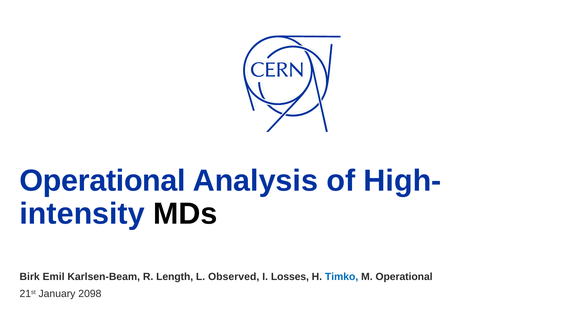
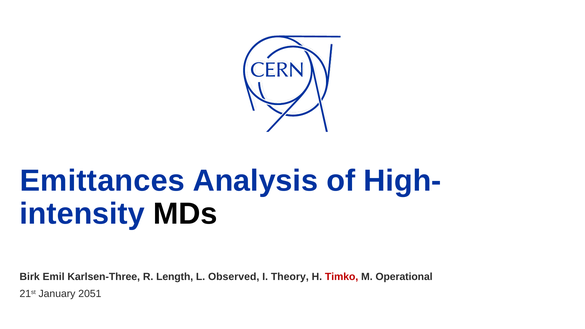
Operational at (103, 181): Operational -> Emittances
Karlsen-Beam: Karlsen-Beam -> Karlsen-Three
Losses: Losses -> Theory
Timko colour: blue -> red
2098: 2098 -> 2051
